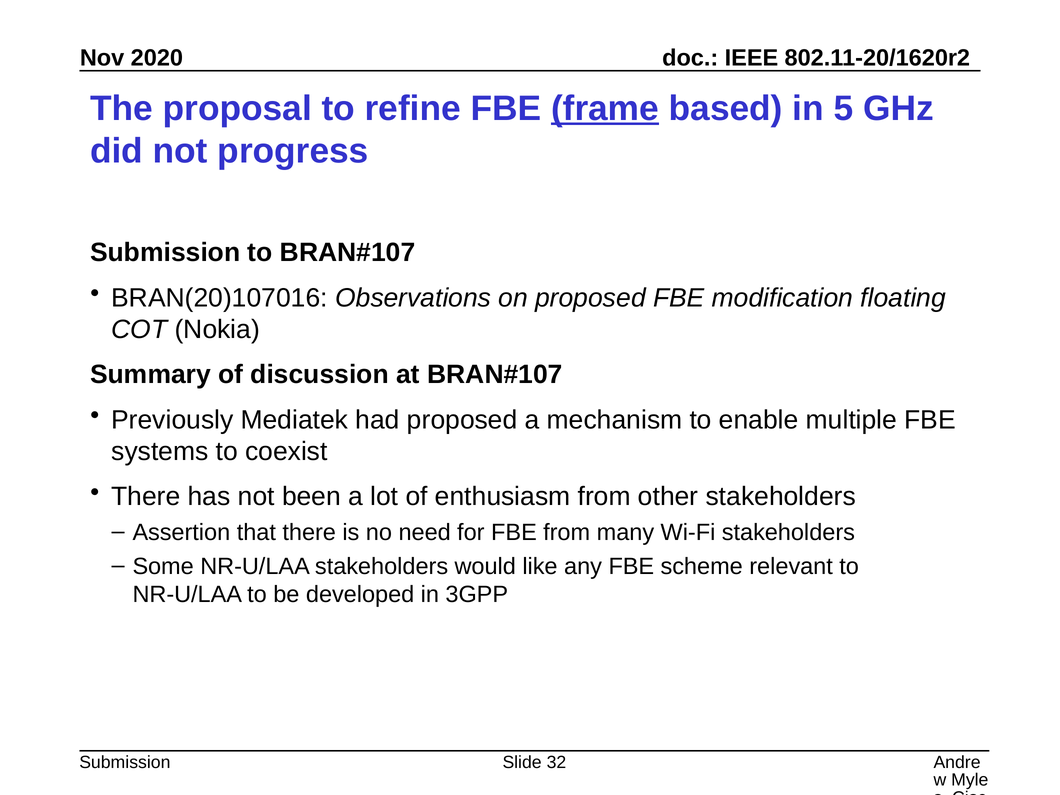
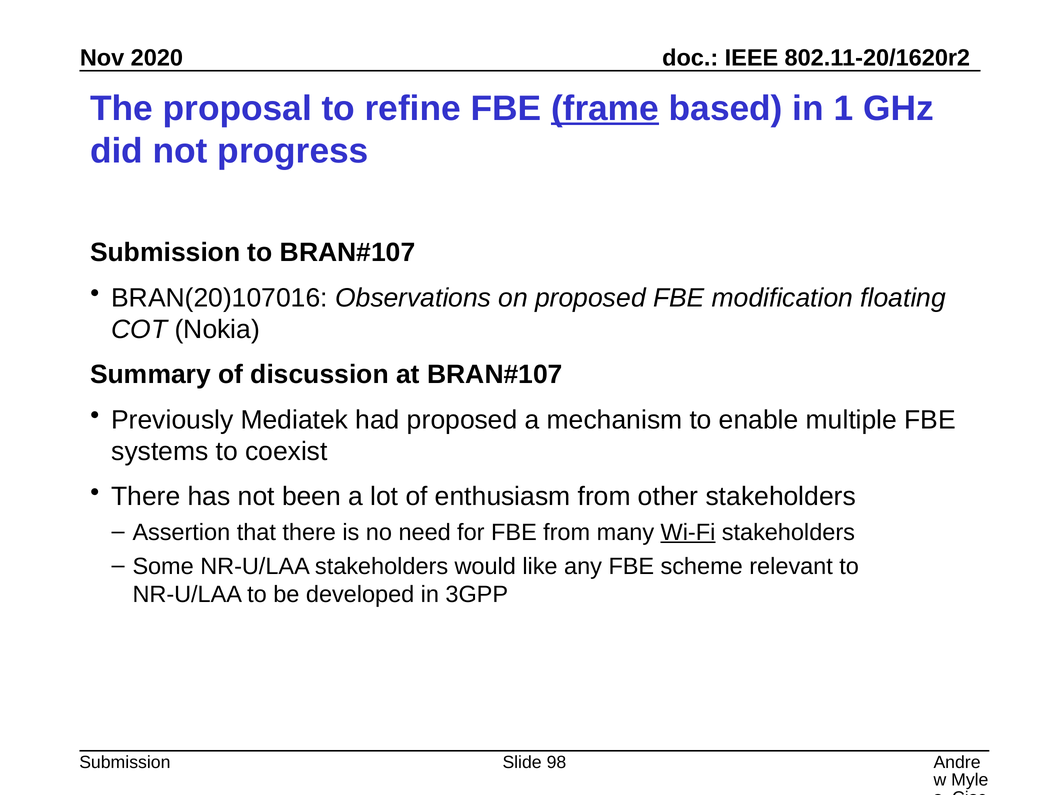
5: 5 -> 1
Wi-Fi underline: none -> present
32: 32 -> 98
